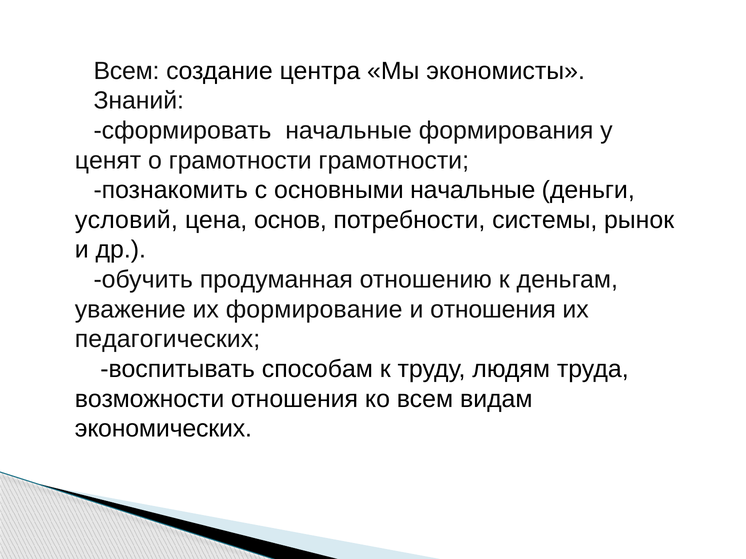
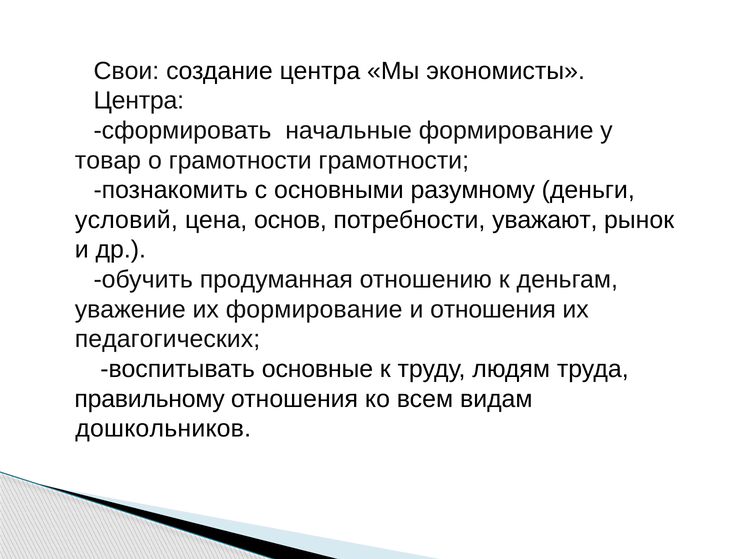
Всем at (126, 71): Всем -> Свои
Знаний at (139, 101): Знаний -> Центра
начальные формирования: формирования -> формирование
ценят: ценят -> товар
основными начальные: начальные -> разумному
системы: системы -> уважают
способам: способам -> основные
возможности: возможности -> правильному
экономических: экономических -> дошкольников
